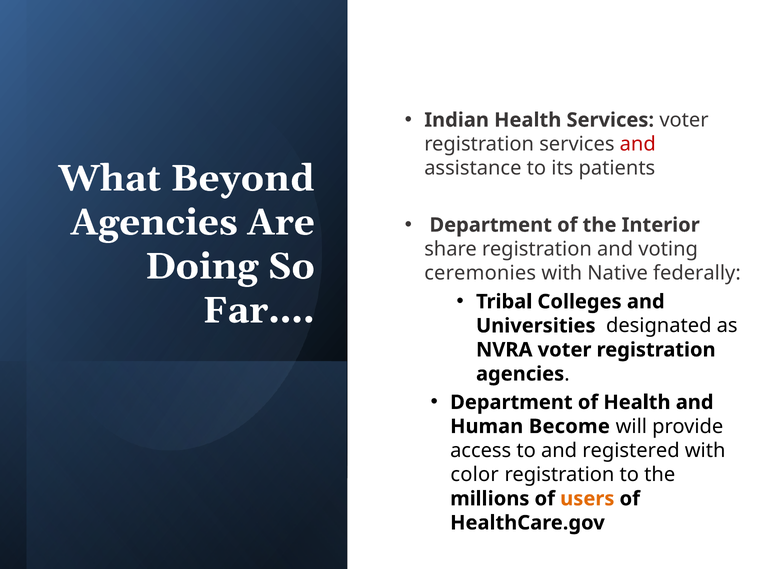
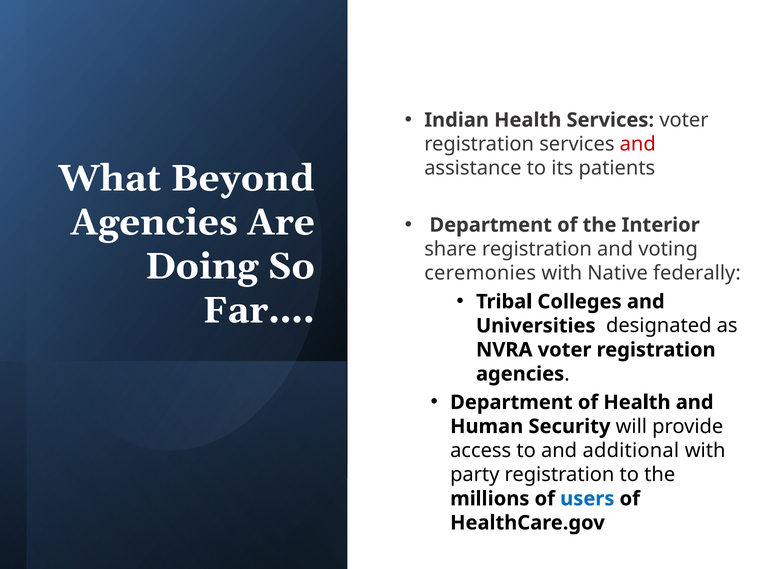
Become: Become -> Security
registered: registered -> additional
color: color -> party
users colour: orange -> blue
